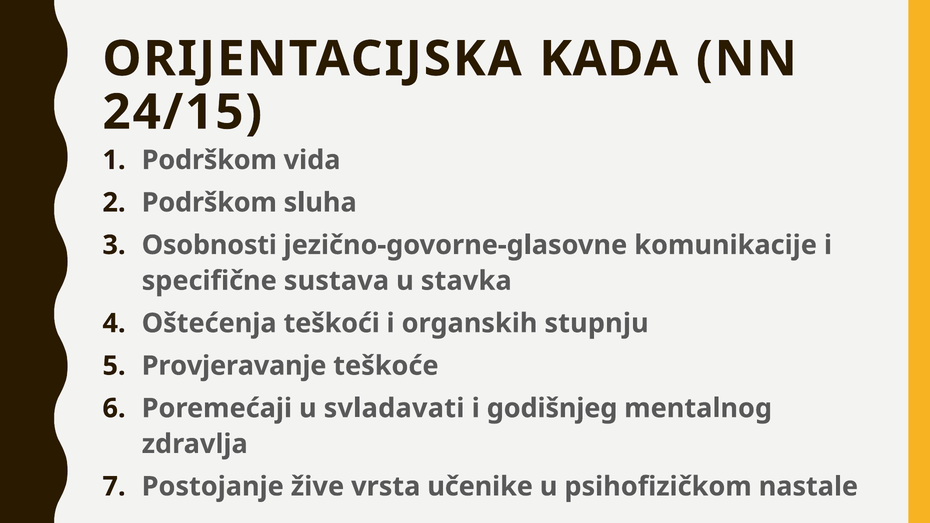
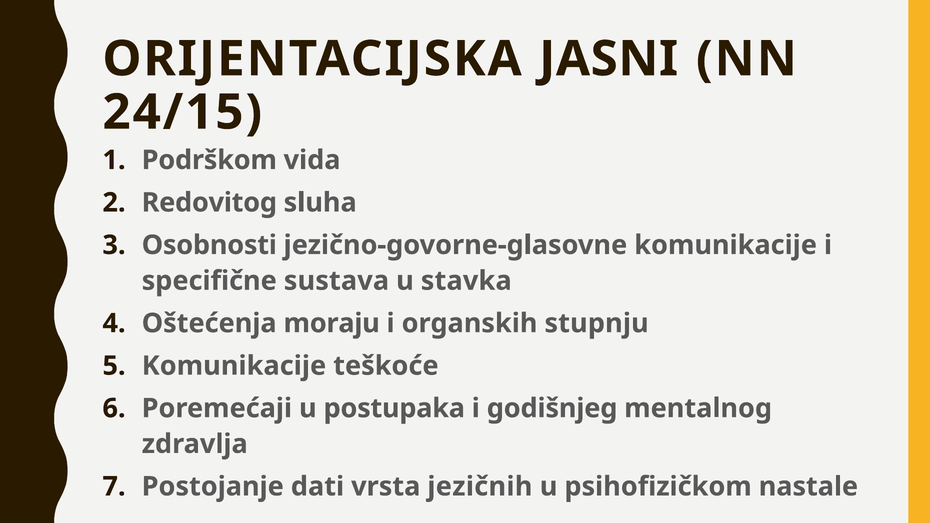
KADA: KADA -> JASNI
Podrškom at (209, 203): Podrškom -> Redovitog
teškoći: teškoći -> moraju
Provjeravanje at (234, 366): Provjeravanje -> Komunikacije
svladavati: svladavati -> postupaka
žive: žive -> dati
učenike: učenike -> jezičnih
